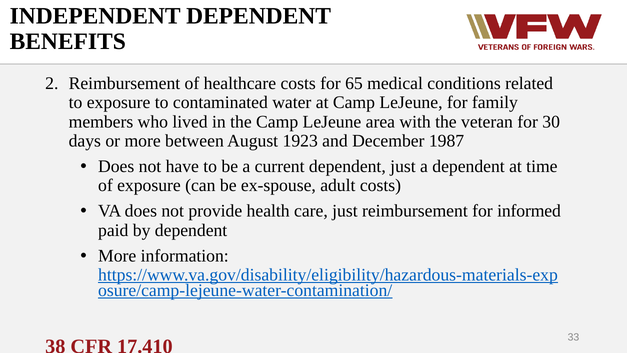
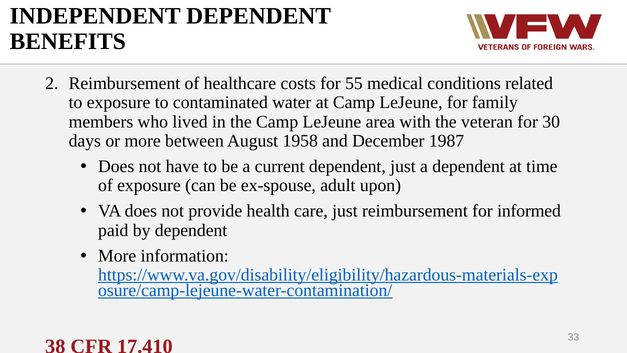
65: 65 -> 55
1923: 1923 -> 1958
adult costs: costs -> upon
